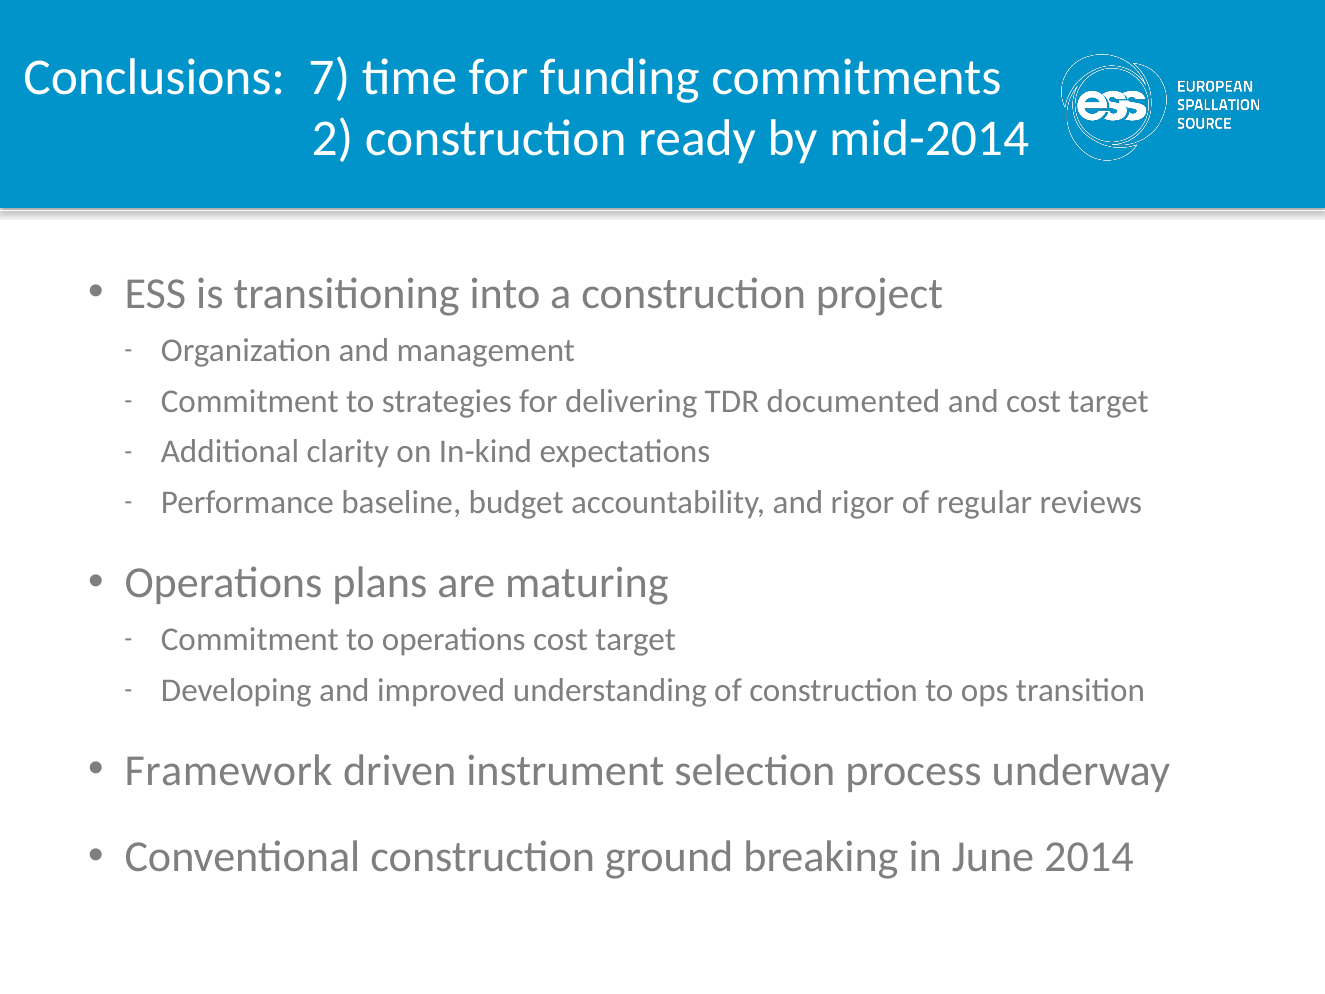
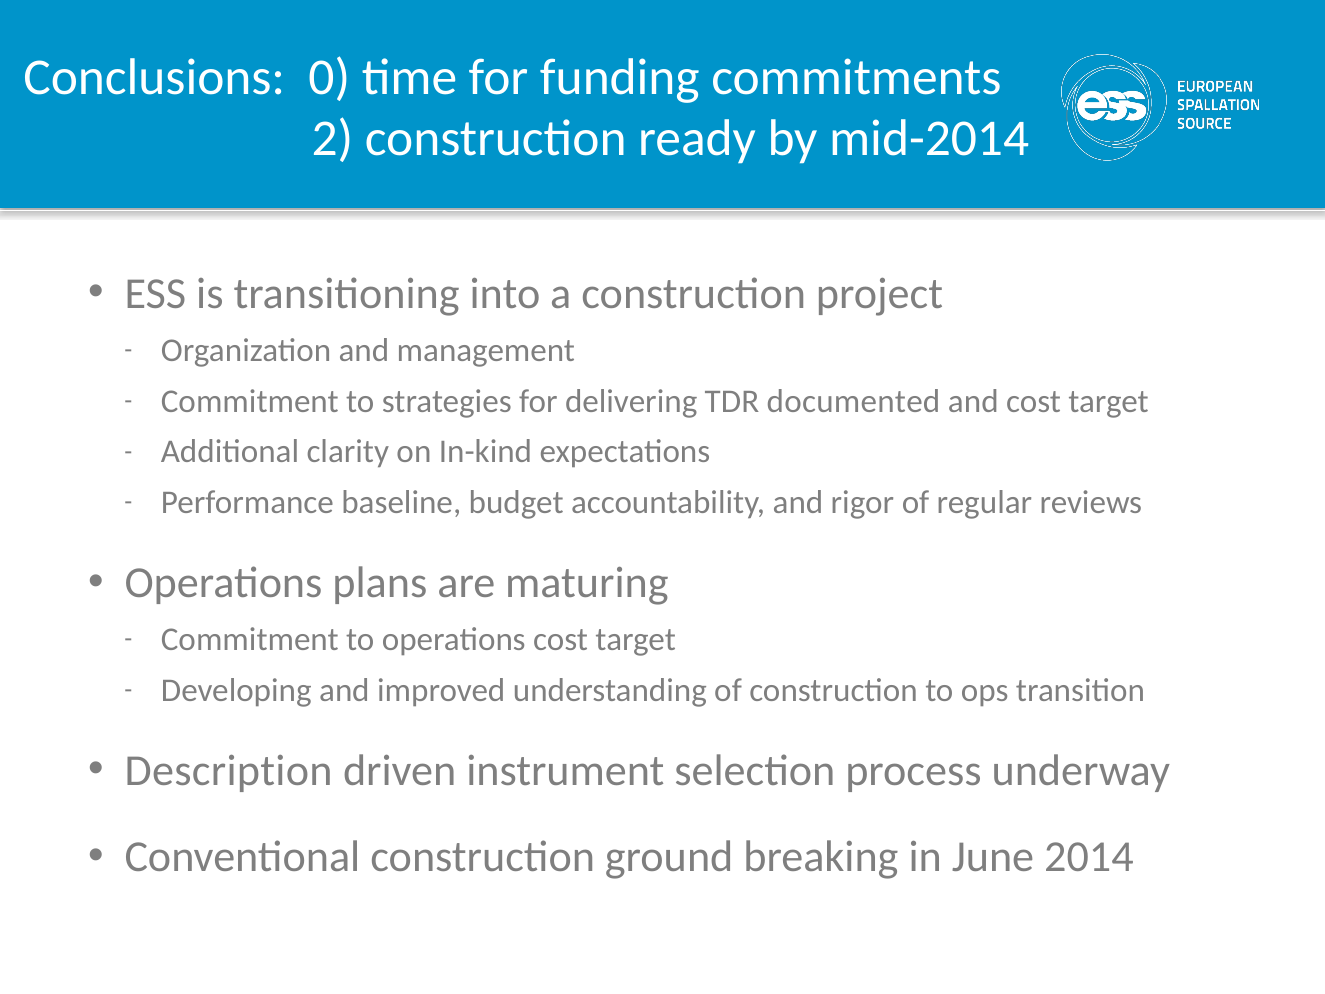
7: 7 -> 0
Framework: Framework -> Description
